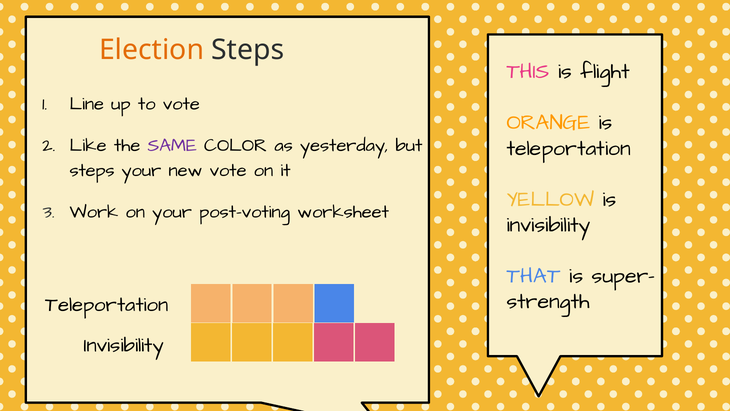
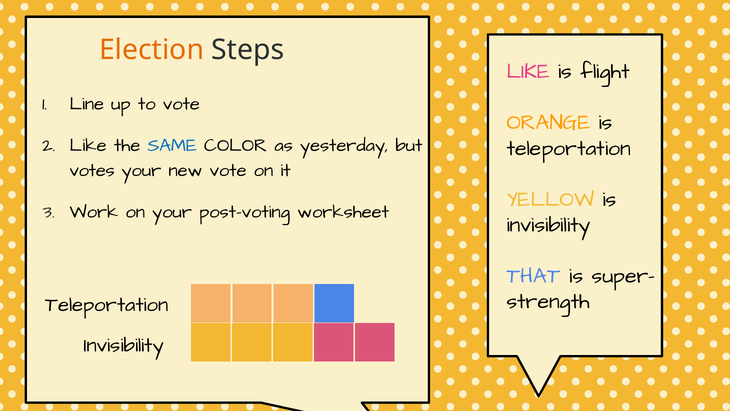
THIS at (528, 71): THIS -> LIKE
SAME colour: purple -> blue
steps at (92, 170): steps -> votes
